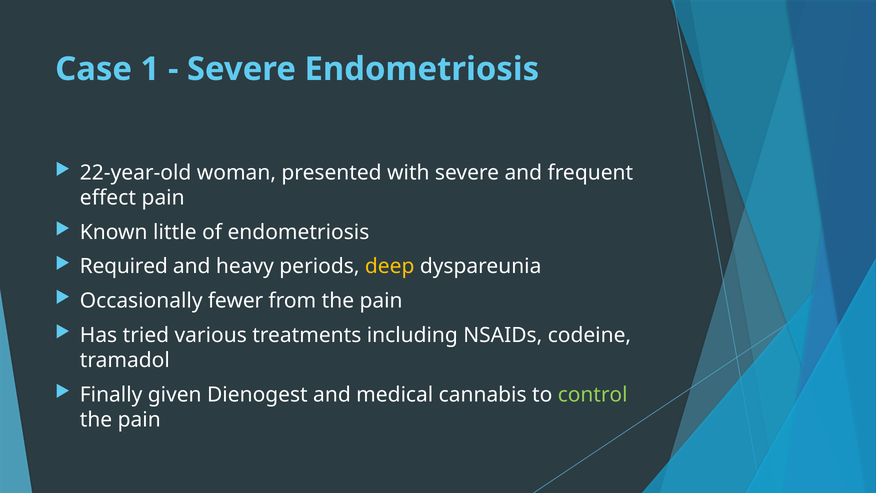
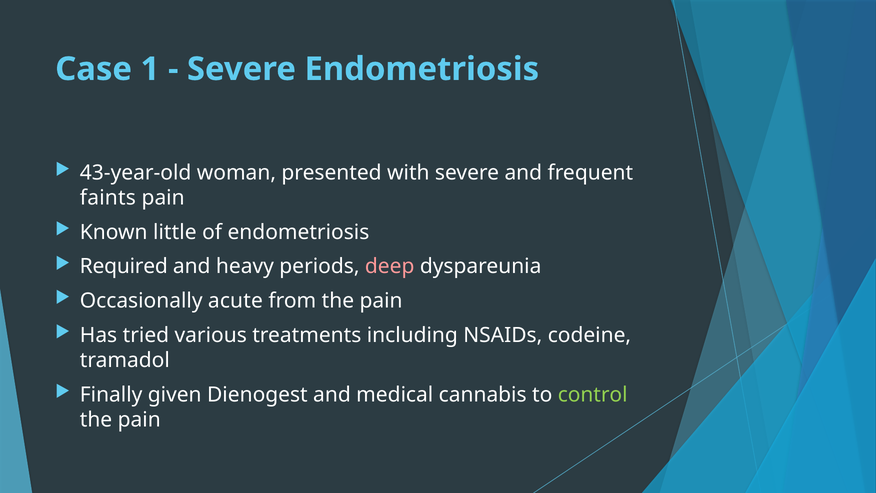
22-year-old: 22-year-old -> 43-year-old
effect: effect -> faints
deep colour: yellow -> pink
fewer: fewer -> acute
